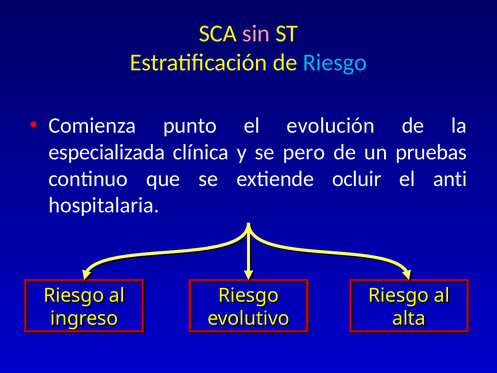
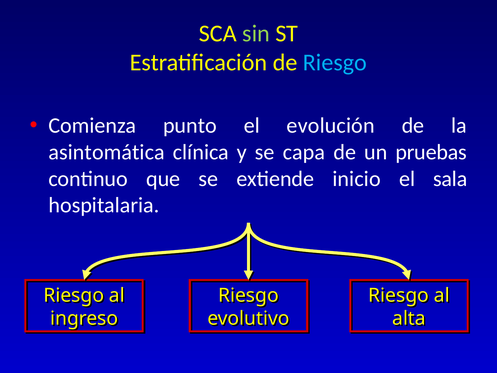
sin colour: pink -> light green
especializada: especializada -> asintomática
pero: pero -> capa
ocluir: ocluir -> inicio
anti: anti -> sala
